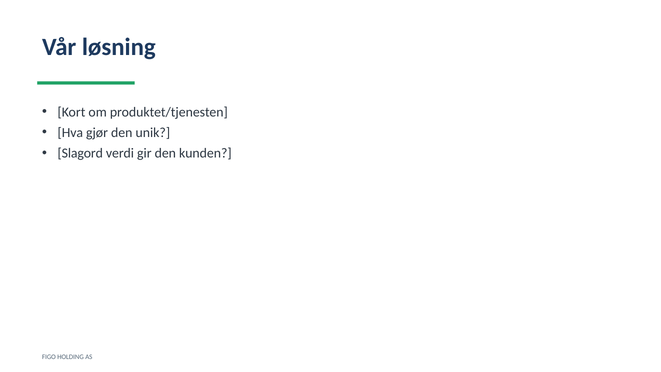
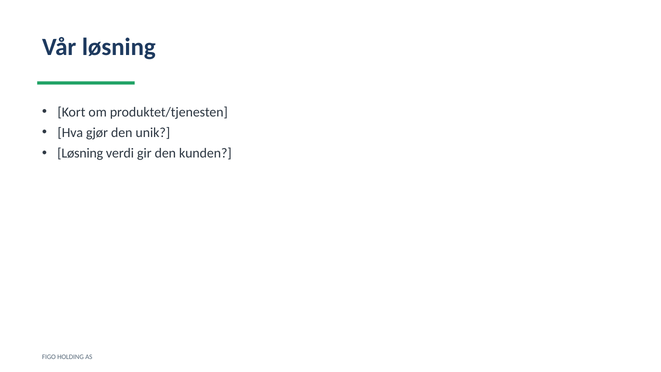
Slagord at (80, 153): Slagord -> Løsning
